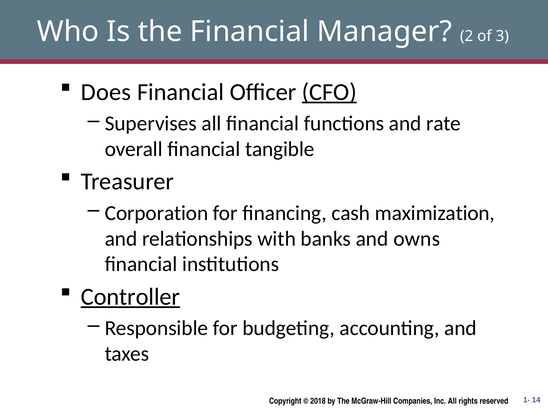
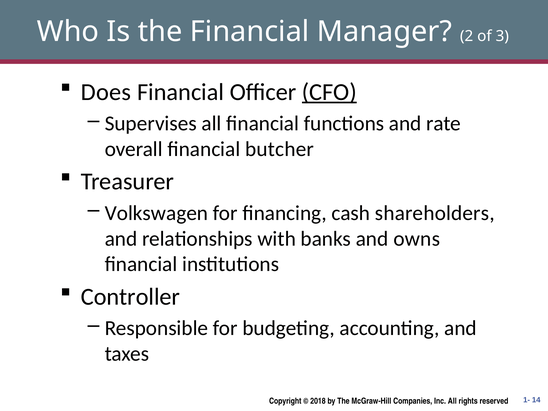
tangible: tangible -> butcher
Corporation: Corporation -> Volkswagen
maximization: maximization -> shareholders
Controller underline: present -> none
